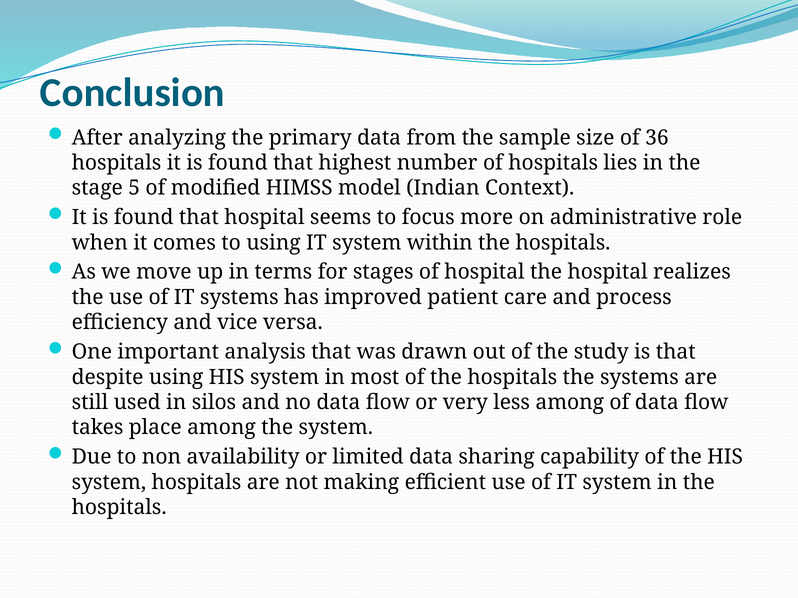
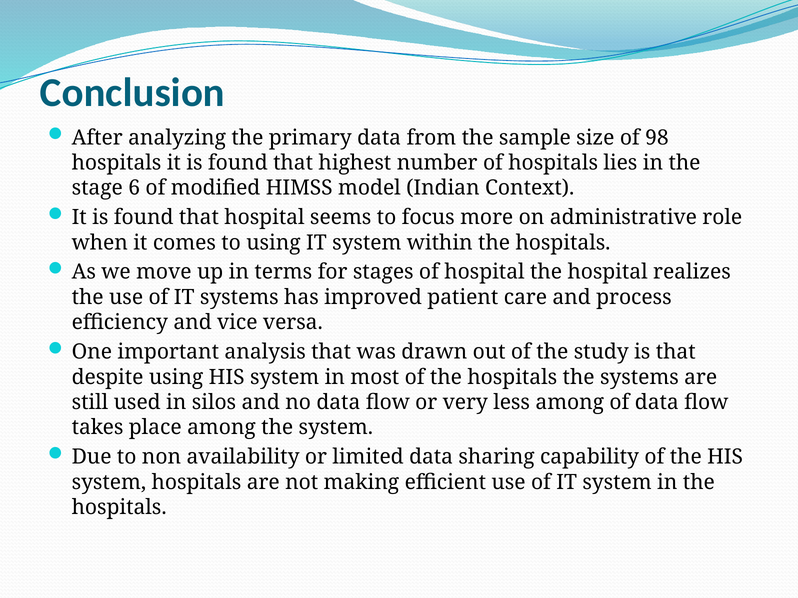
36: 36 -> 98
5: 5 -> 6
